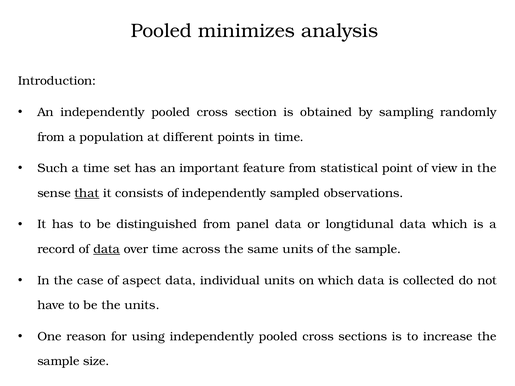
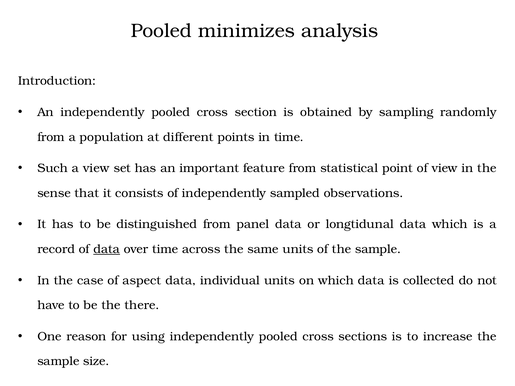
a time: time -> view
that underline: present -> none
the units: units -> there
